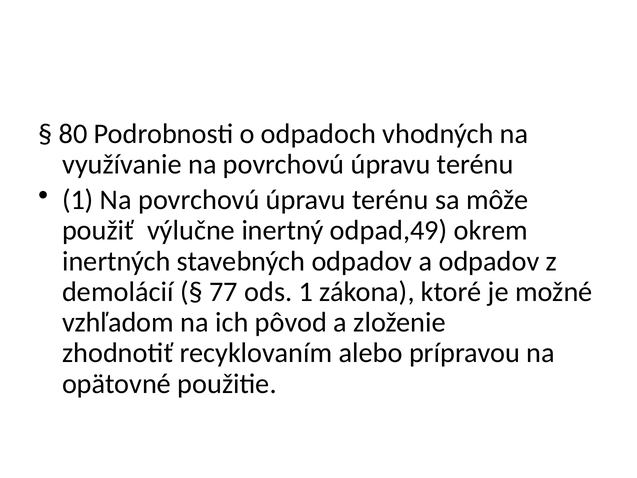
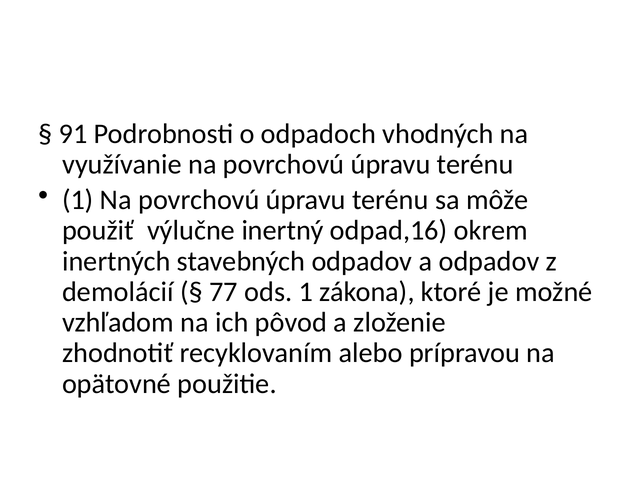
80: 80 -> 91
odpad,49: odpad,49 -> odpad,16
